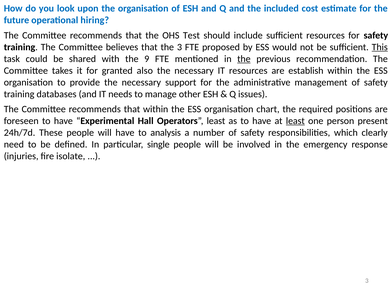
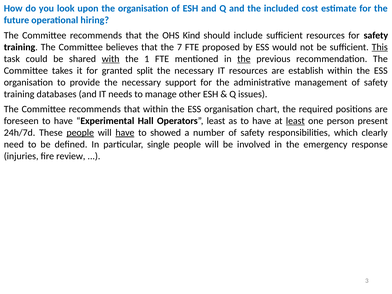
Test: Test -> Kind
the 3: 3 -> 7
with underline: none -> present
9: 9 -> 1
also: also -> split
people at (80, 133) underline: none -> present
have at (125, 133) underline: none -> present
analysis: analysis -> showed
isolate: isolate -> review
